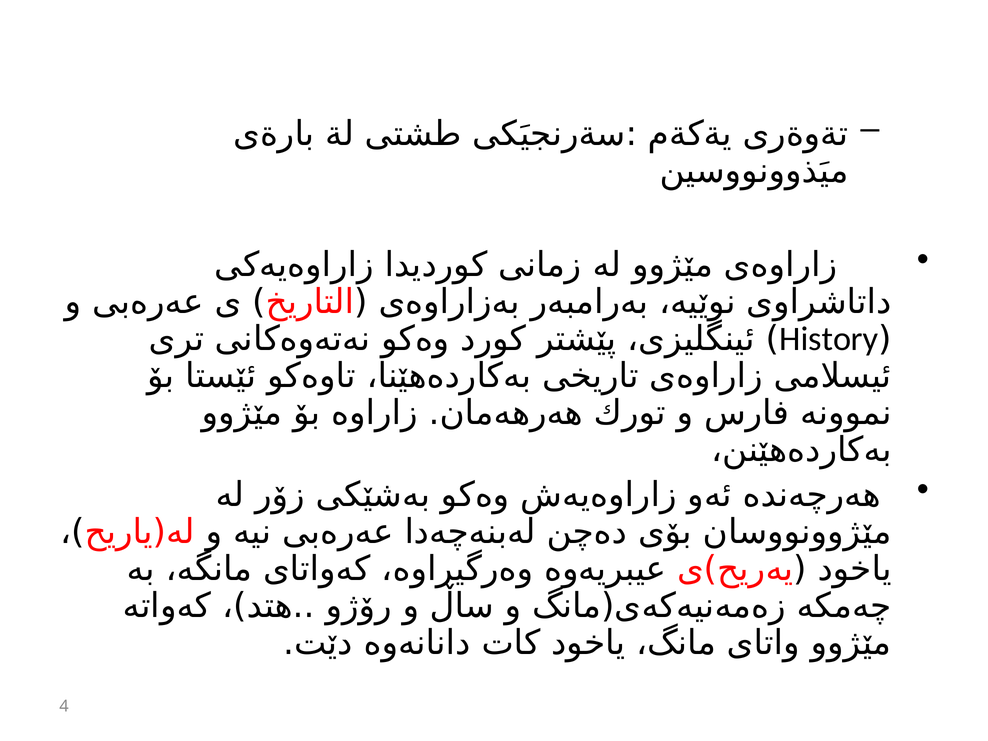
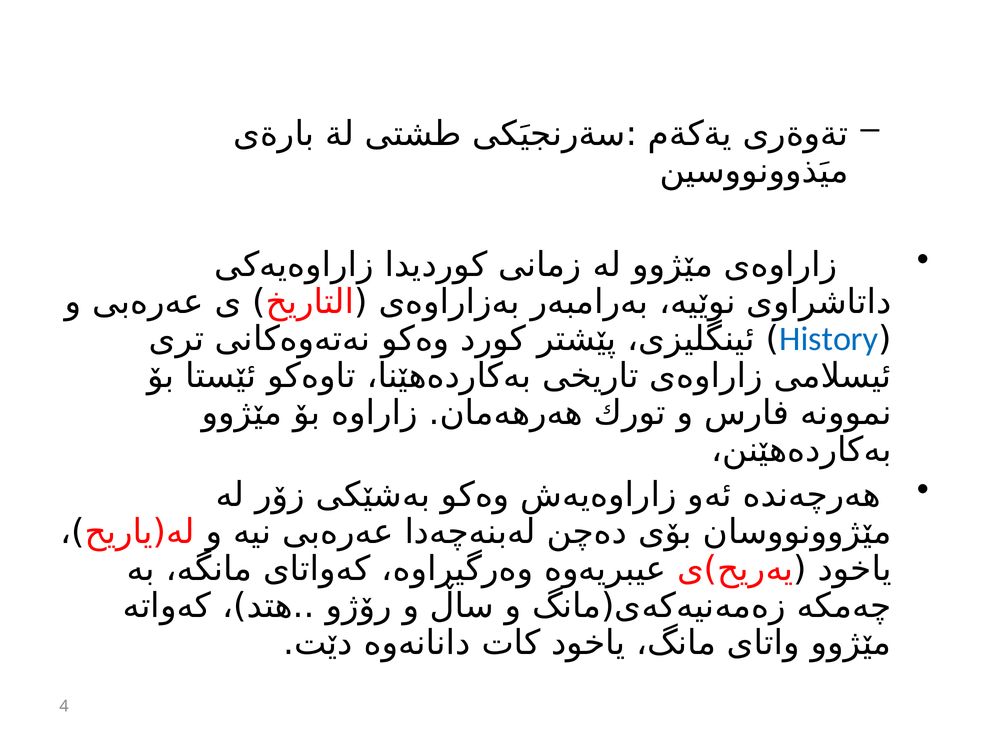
History colour: black -> blue
